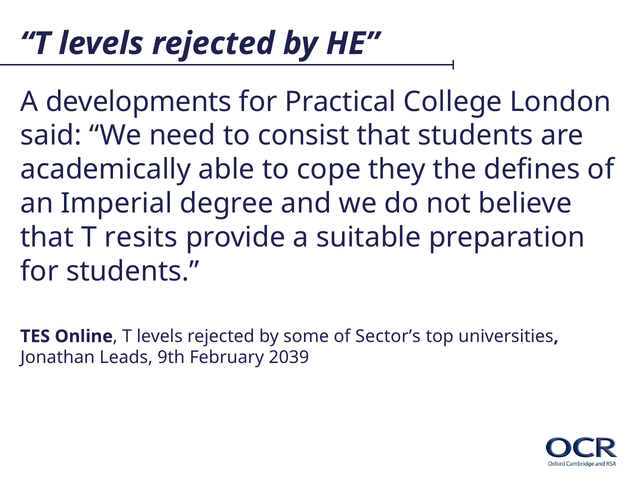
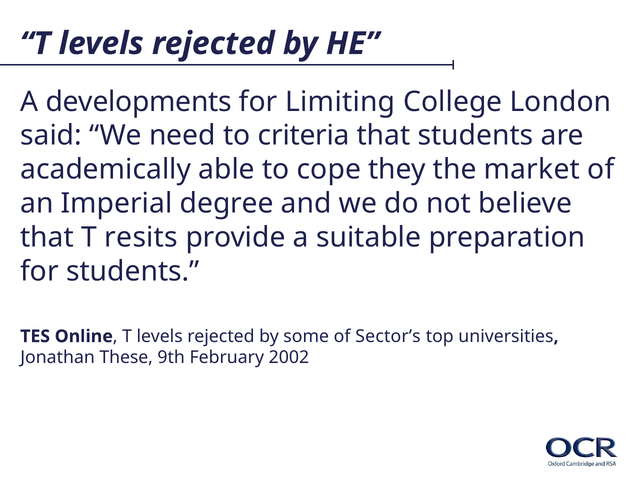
Practical: Practical -> Limiting
consist: consist -> criteria
defines: defines -> market
Leads: Leads -> These
2039: 2039 -> 2002
